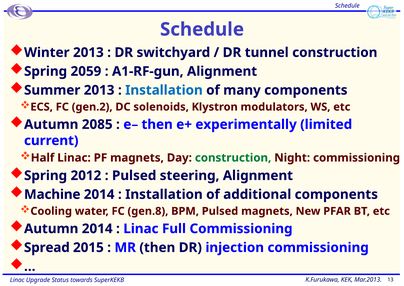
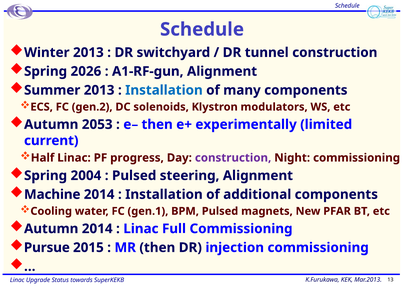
2059: 2059 -> 2026
2085: 2085 -> 2053
PF magnets: magnets -> progress
construction at (233, 158) colour: green -> purple
2012: 2012 -> 2004
gen.8: gen.8 -> gen.1
Spread: Spread -> Pursue
